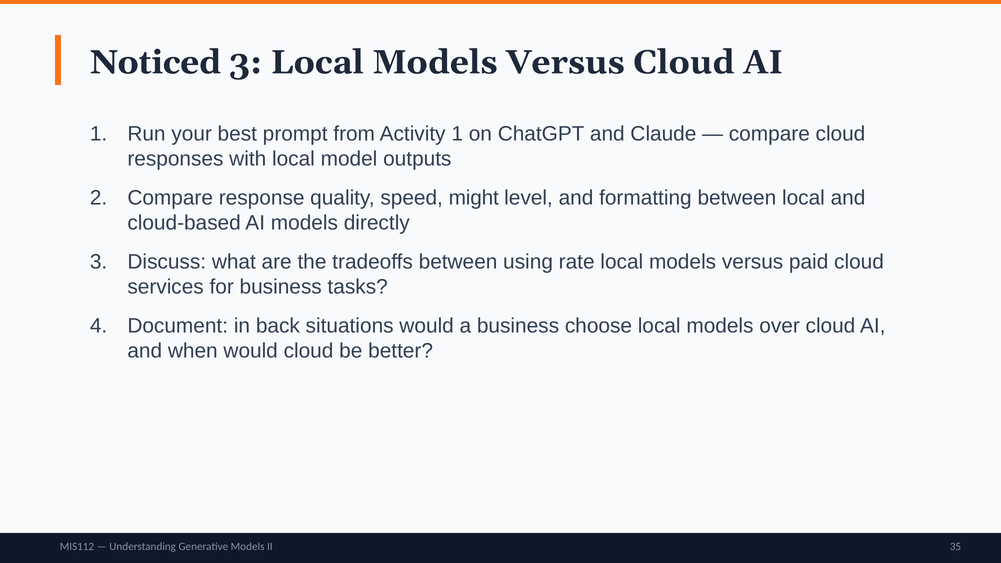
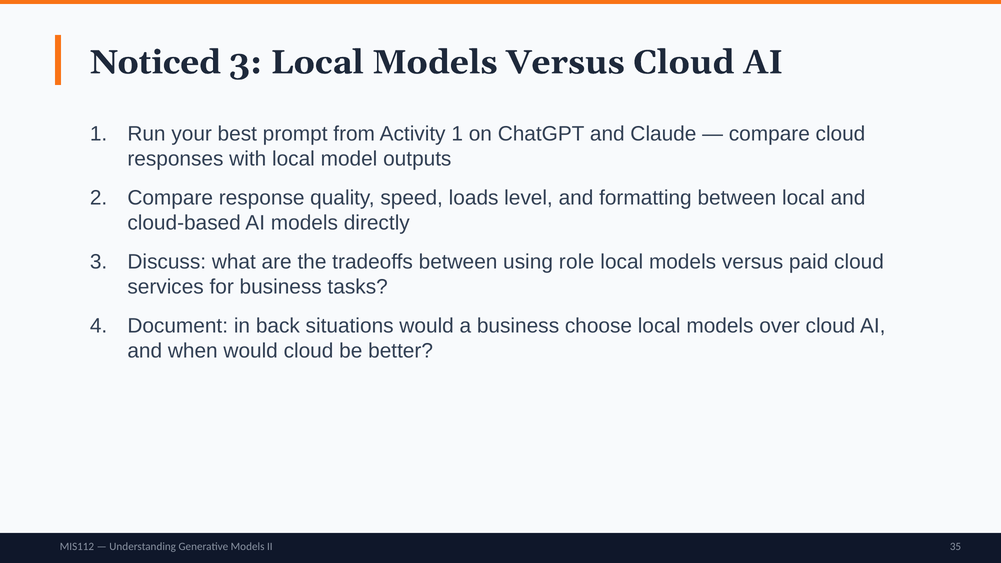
might: might -> loads
rate: rate -> role
